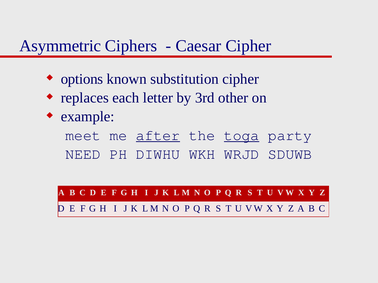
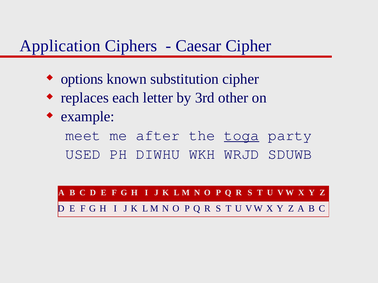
Asymmetric: Asymmetric -> Application
after underline: present -> none
NEED: NEED -> USED
